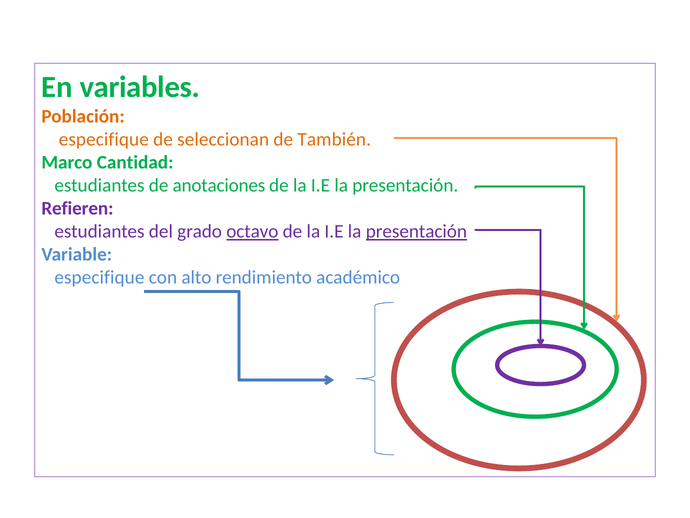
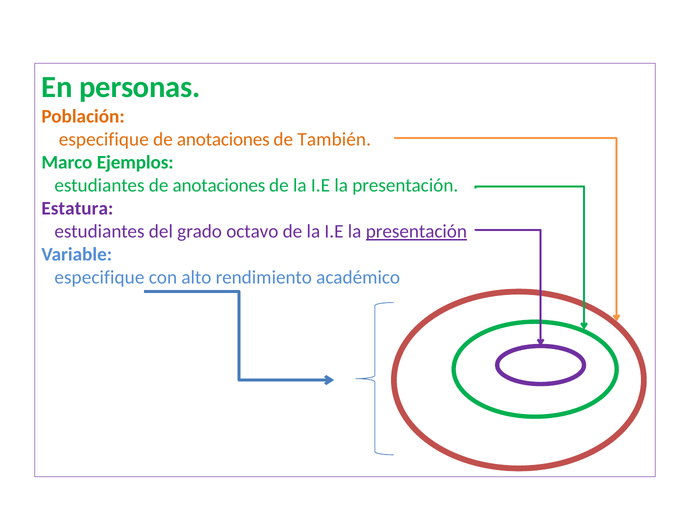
variables: variables -> personas
seleccionan at (223, 139): seleccionan -> anotaciones
Cantidad: Cantidad -> Ejemplos
Refieren: Refieren -> Estatura
octavo underline: present -> none
